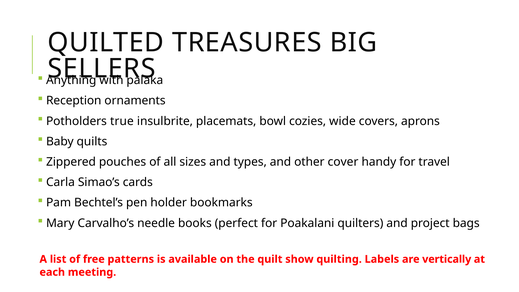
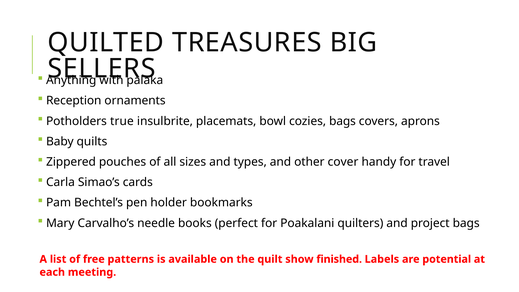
cozies wide: wide -> bags
quilting: quilting -> finished
vertically: vertically -> potential
